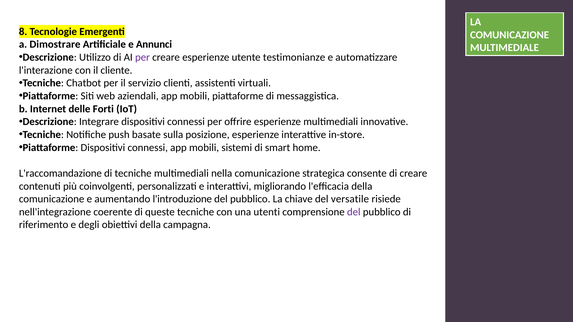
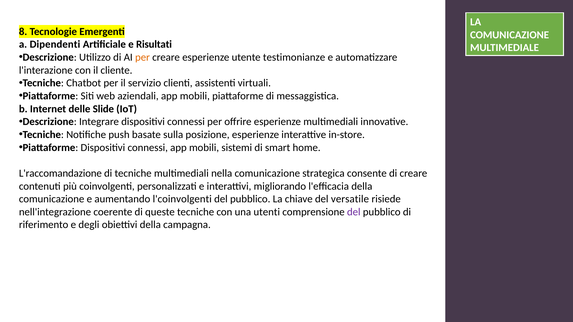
Dimostrare: Dimostrare -> Dipendenti
Annunci: Annunci -> Risultati
per at (142, 57) colour: purple -> orange
Forti: Forti -> Slide
l'introduzione: l'introduzione -> l'coinvolgenti
